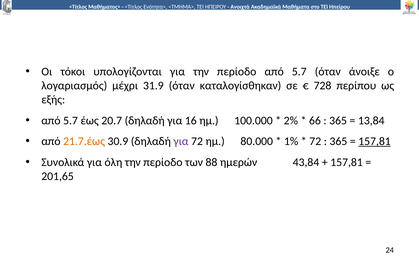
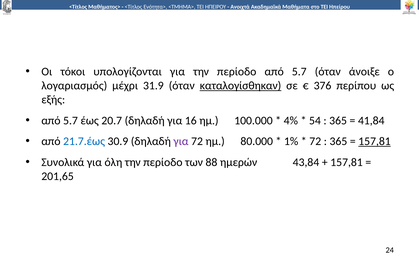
καταλογίσθηκαν underline: none -> present
728: 728 -> 376
2%: 2% -> 4%
66: 66 -> 54
13,84: 13,84 -> 41,84
21.7.έως colour: orange -> blue
